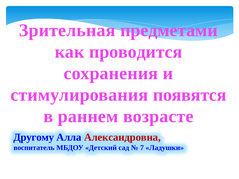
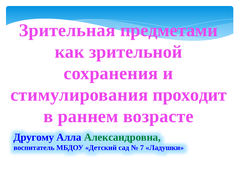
проводится: проводится -> зрительной
появятся: появятся -> проходит
Александровна colour: red -> green
